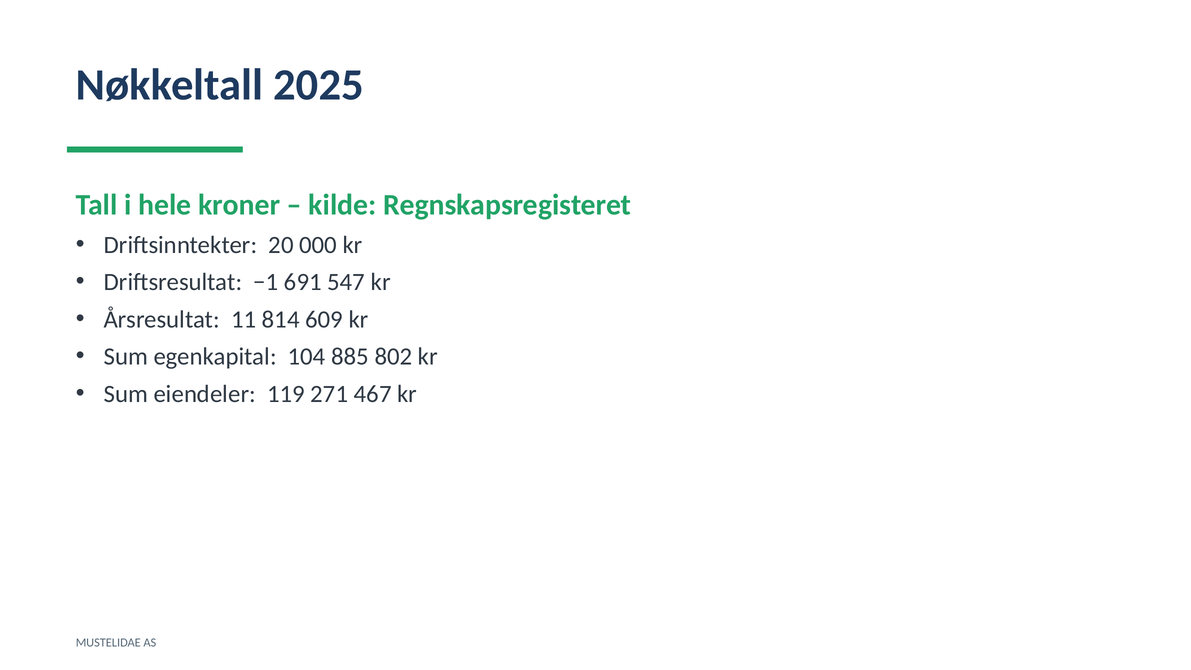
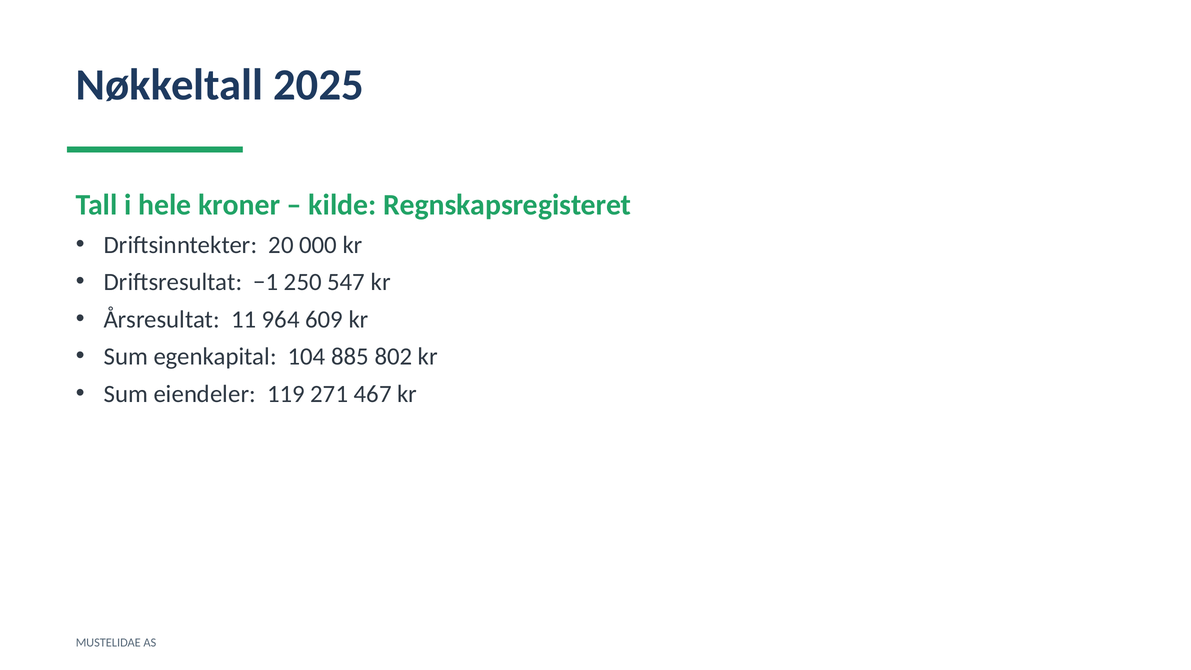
691: 691 -> 250
814: 814 -> 964
